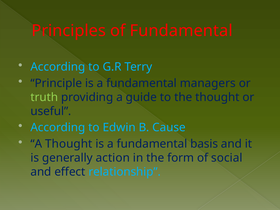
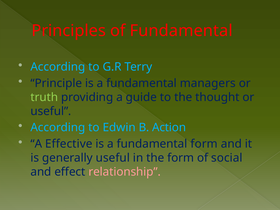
Cause: Cause -> Action
A Thought: Thought -> Effective
fundamental basis: basis -> form
generally action: action -> useful
relationship colour: light blue -> pink
